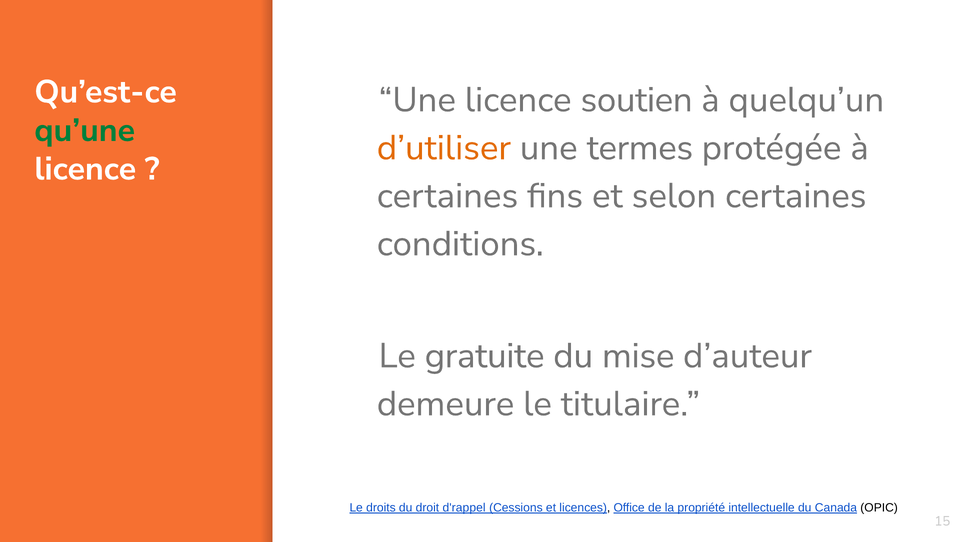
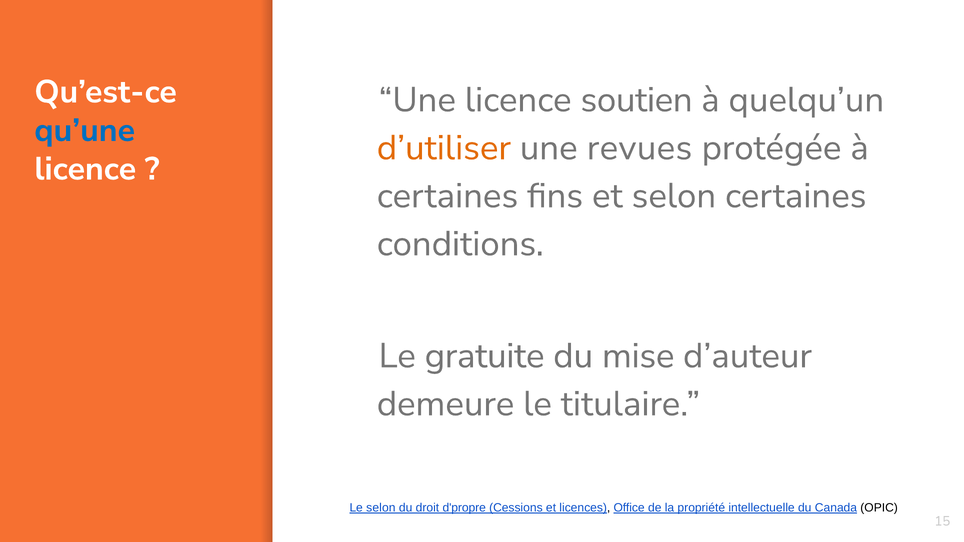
qu’une colour: green -> blue
termes: termes -> revues
Le droits: droits -> selon
d'rappel: d'rappel -> d'propre
